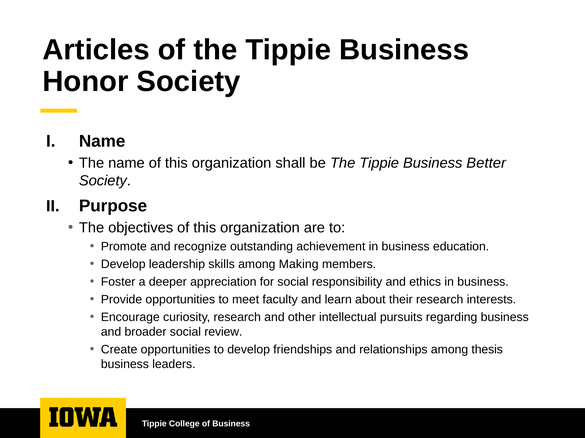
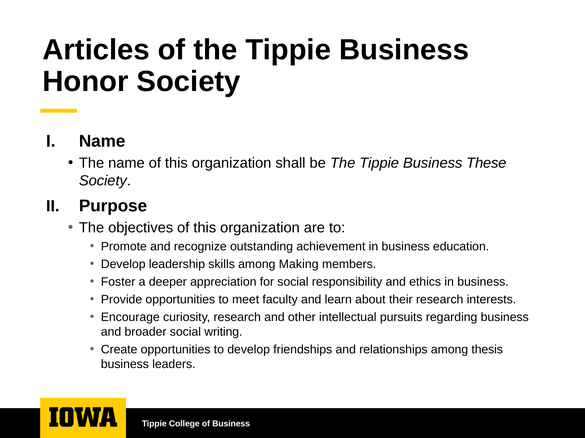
Better: Better -> These
review: review -> writing
